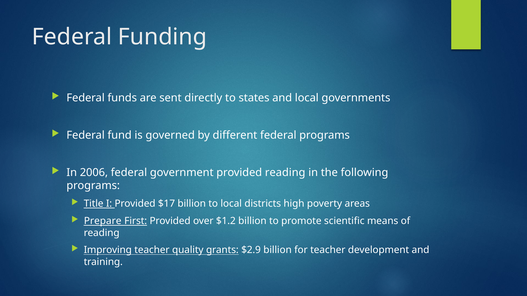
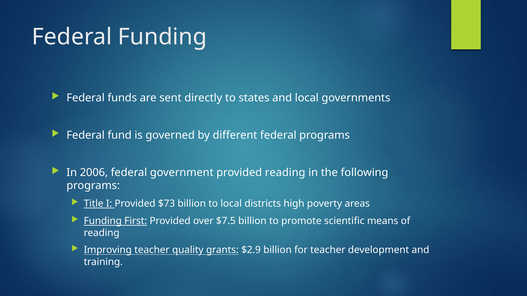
$17: $17 -> $73
Prepare at (103, 221): Prepare -> Funding
$1.2: $1.2 -> $7.5
